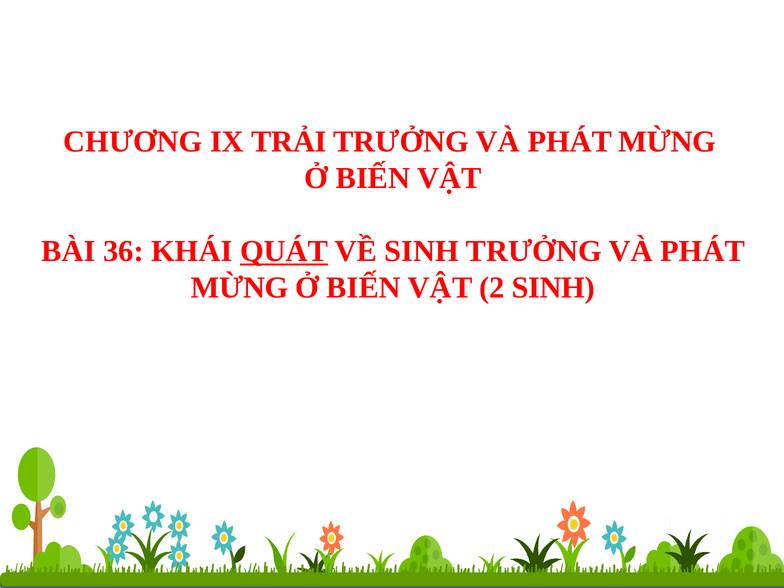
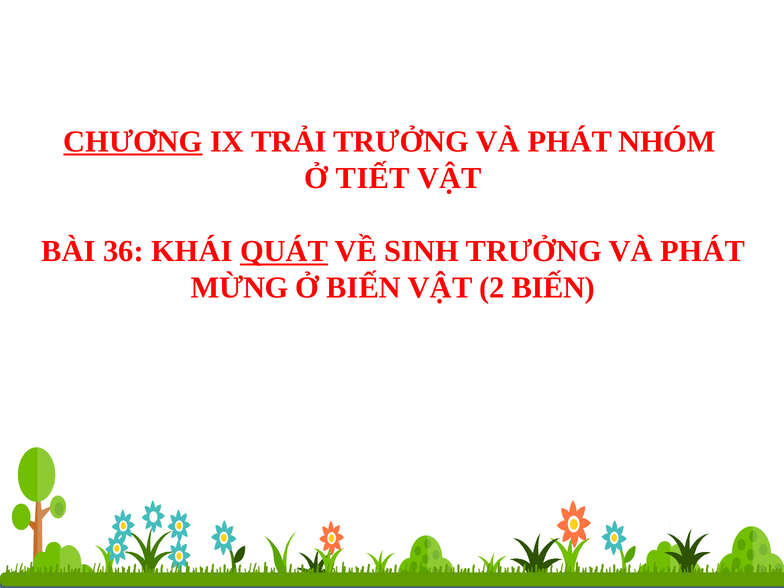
CHƯƠNG underline: none -> present
MỪNG at (667, 141): MỪNG -> NHÓM
BIẾN at (373, 178): BIẾN -> TIẾT
2 SINH: SINH -> BIẾN
